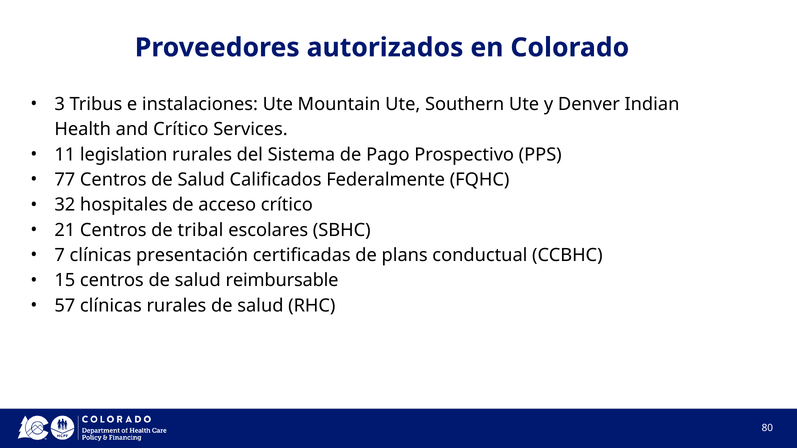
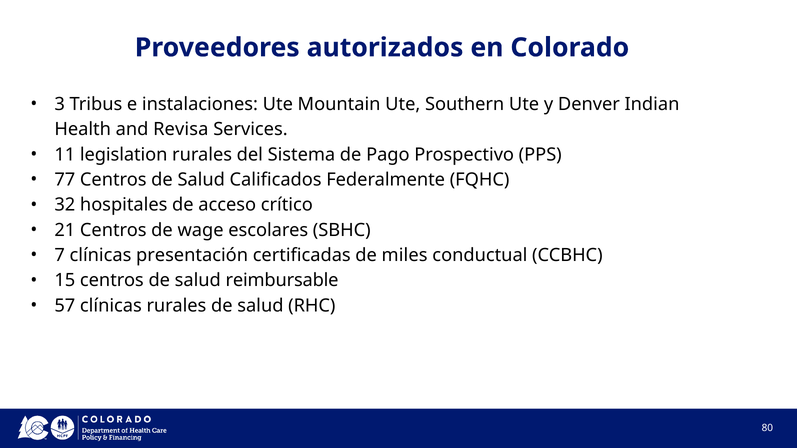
and Crítico: Crítico -> Revisa
tribal: tribal -> wage
plans: plans -> miles
